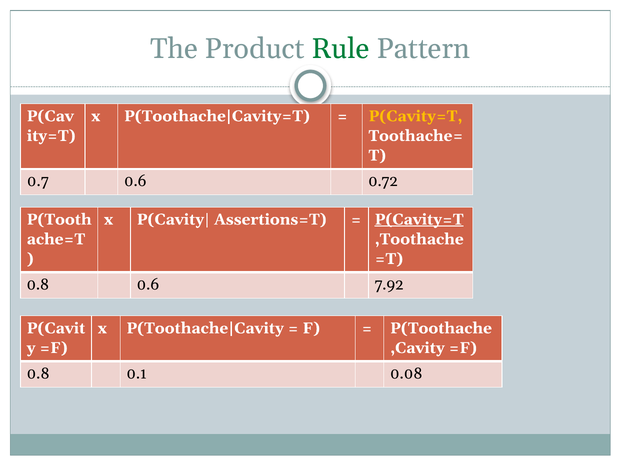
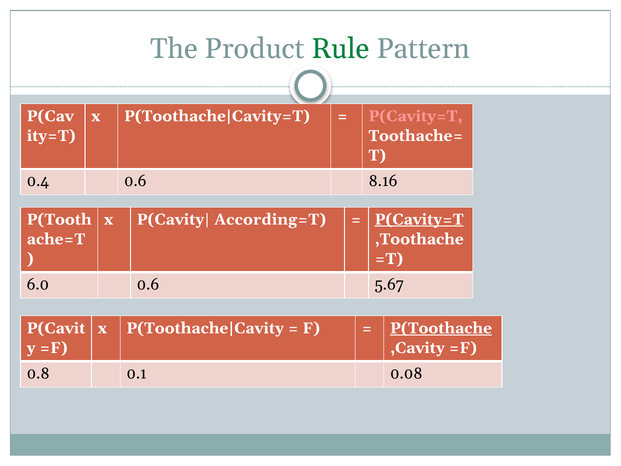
P(Cavity=T at (415, 116) colour: yellow -> pink
0.7: 0.7 -> 0.4
0.72: 0.72 -> 8.16
Assertions=T: Assertions=T -> According=T
0.8 at (38, 284): 0.8 -> 6.0
7.92: 7.92 -> 5.67
P(Toothache underline: none -> present
